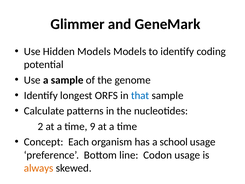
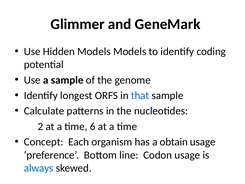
9: 9 -> 6
school: school -> obtain
always colour: orange -> blue
